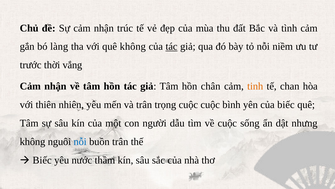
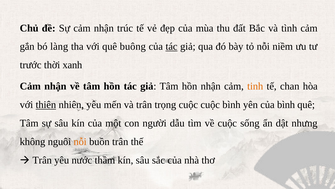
quê không: không -> buông
vắng: vắng -> xanh
hồn chân: chân -> nhận
thiên underline: none -> present
của biếc: biếc -> bình
nỗi at (80, 141) colour: blue -> orange
Biếc at (42, 160): Biếc -> Trân
